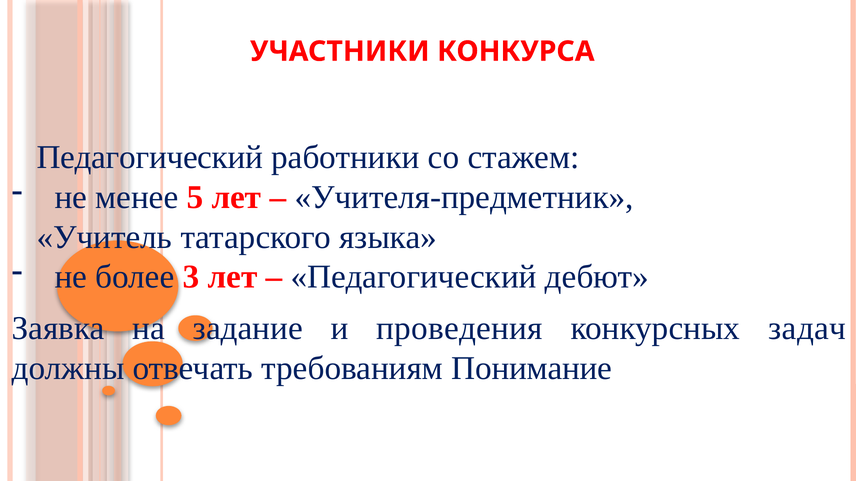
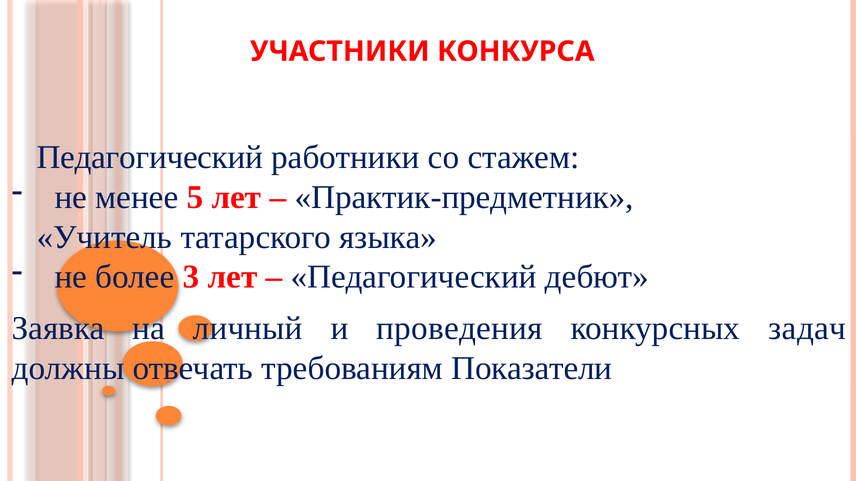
Учителя-предметник: Учителя-предметник -> Практик-предметник
задание: задание -> личный
Понимание: Понимание -> Показатели
